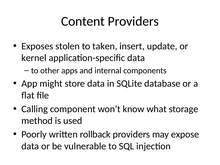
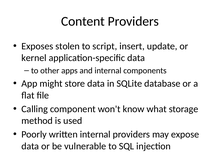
taken: taken -> script
written rollback: rollback -> internal
